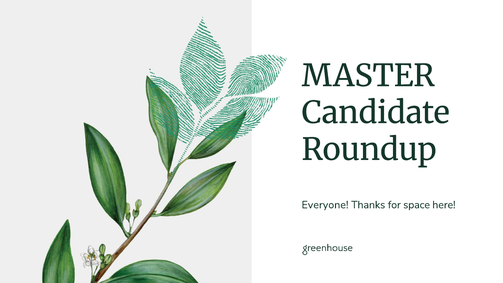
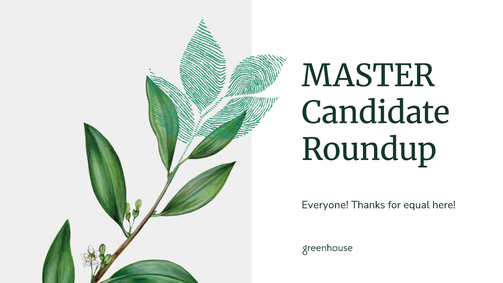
space: space -> equal
